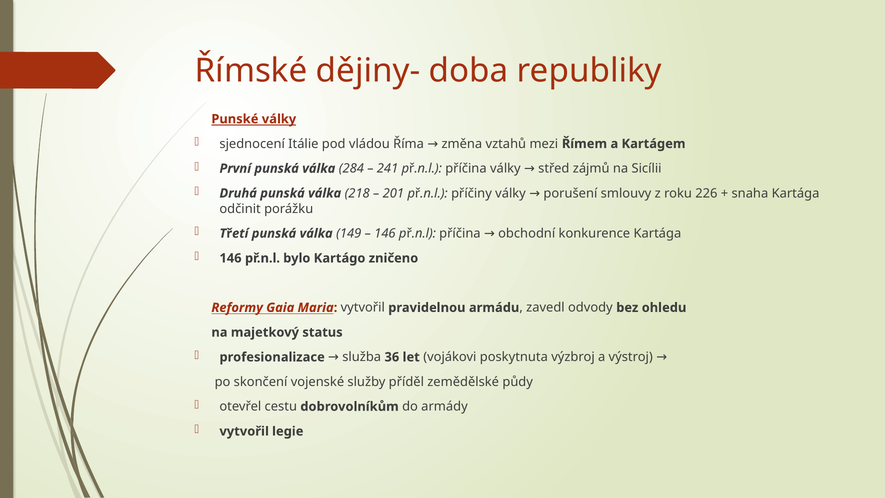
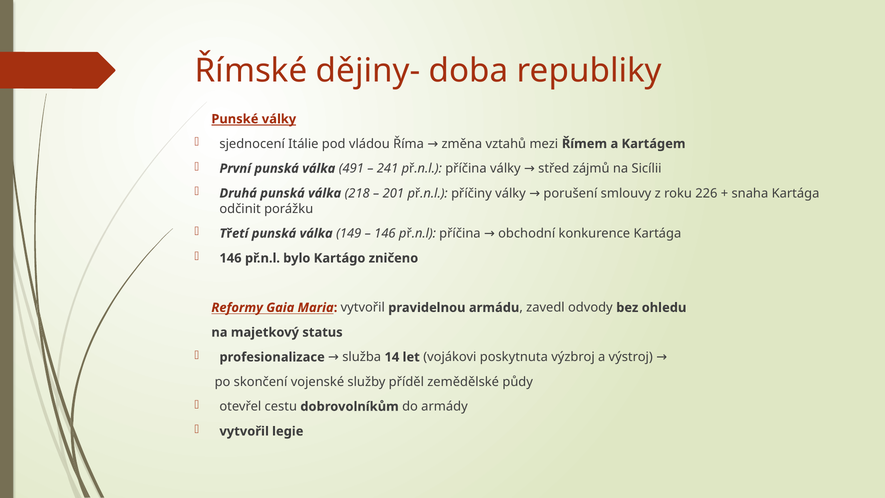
284: 284 -> 491
36: 36 -> 14
